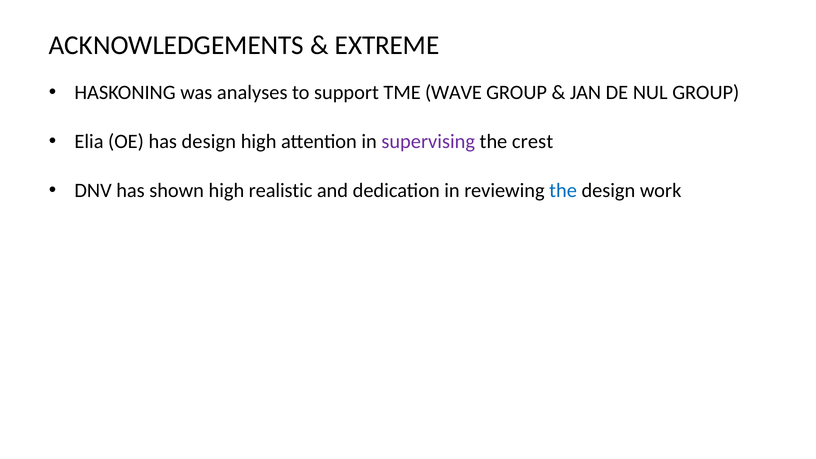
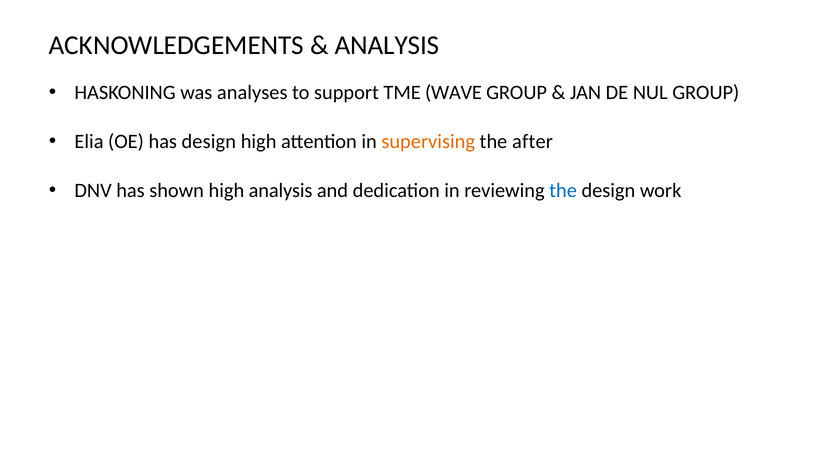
EXTREME at (387, 46): EXTREME -> ANALYSIS
supervising colour: purple -> orange
crest: crest -> after
high realistic: realistic -> analysis
